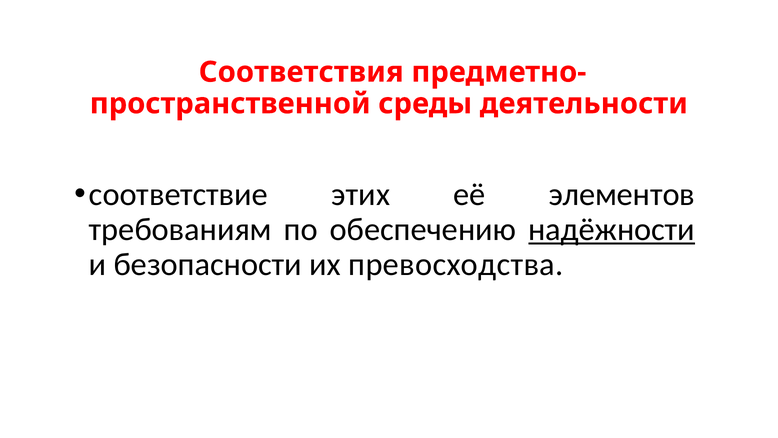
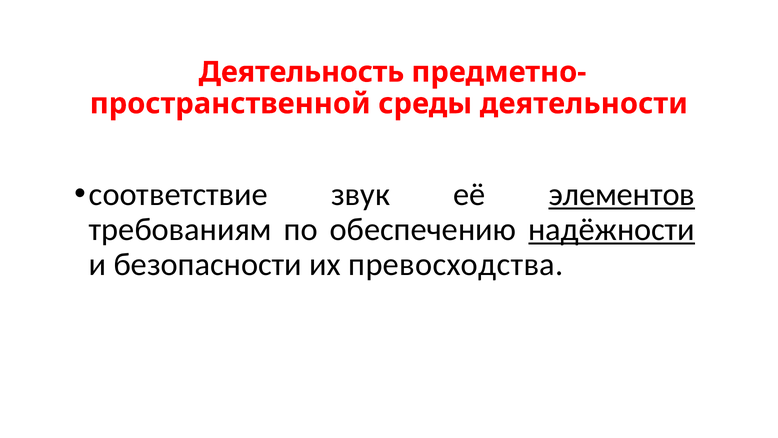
Соответствия: Соответствия -> Деятельность
этих: этих -> звук
элементов underline: none -> present
